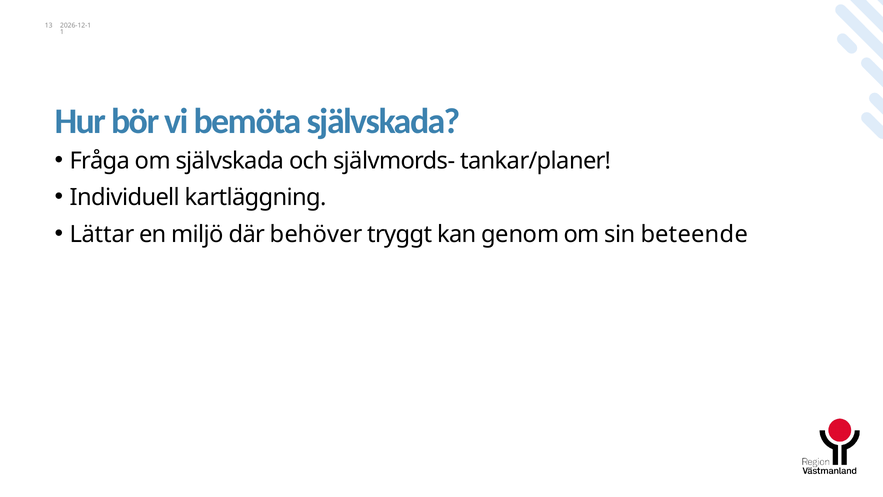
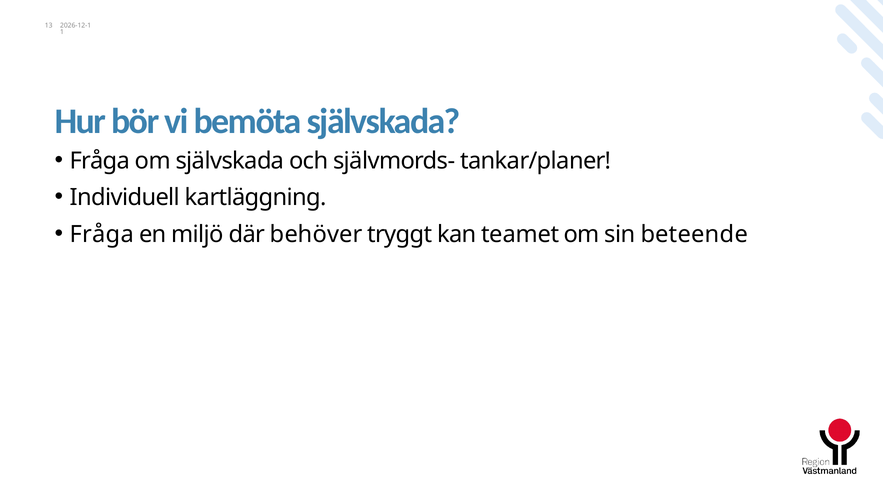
Lättar at (102, 234): Lättar -> Fråga
genom: genom -> teamet
